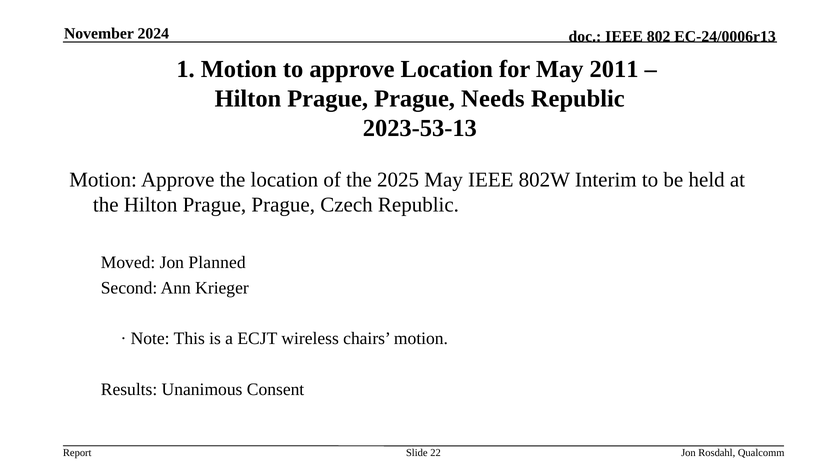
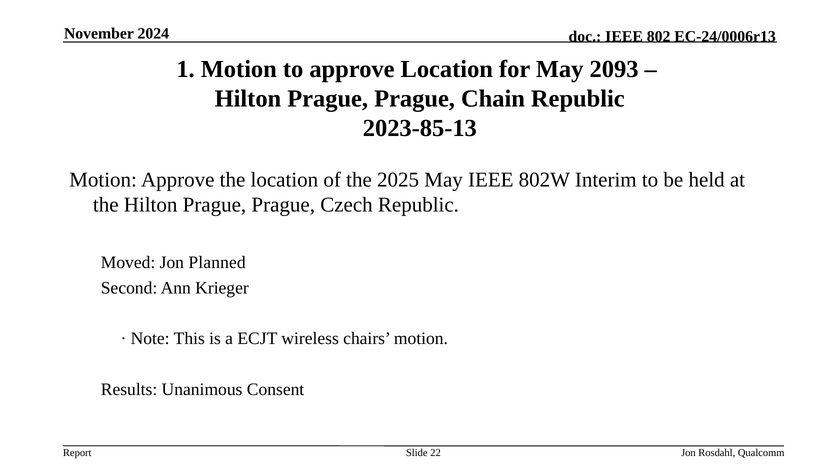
2011: 2011 -> 2093
Needs: Needs -> Chain
2023-53-13: 2023-53-13 -> 2023-85-13
